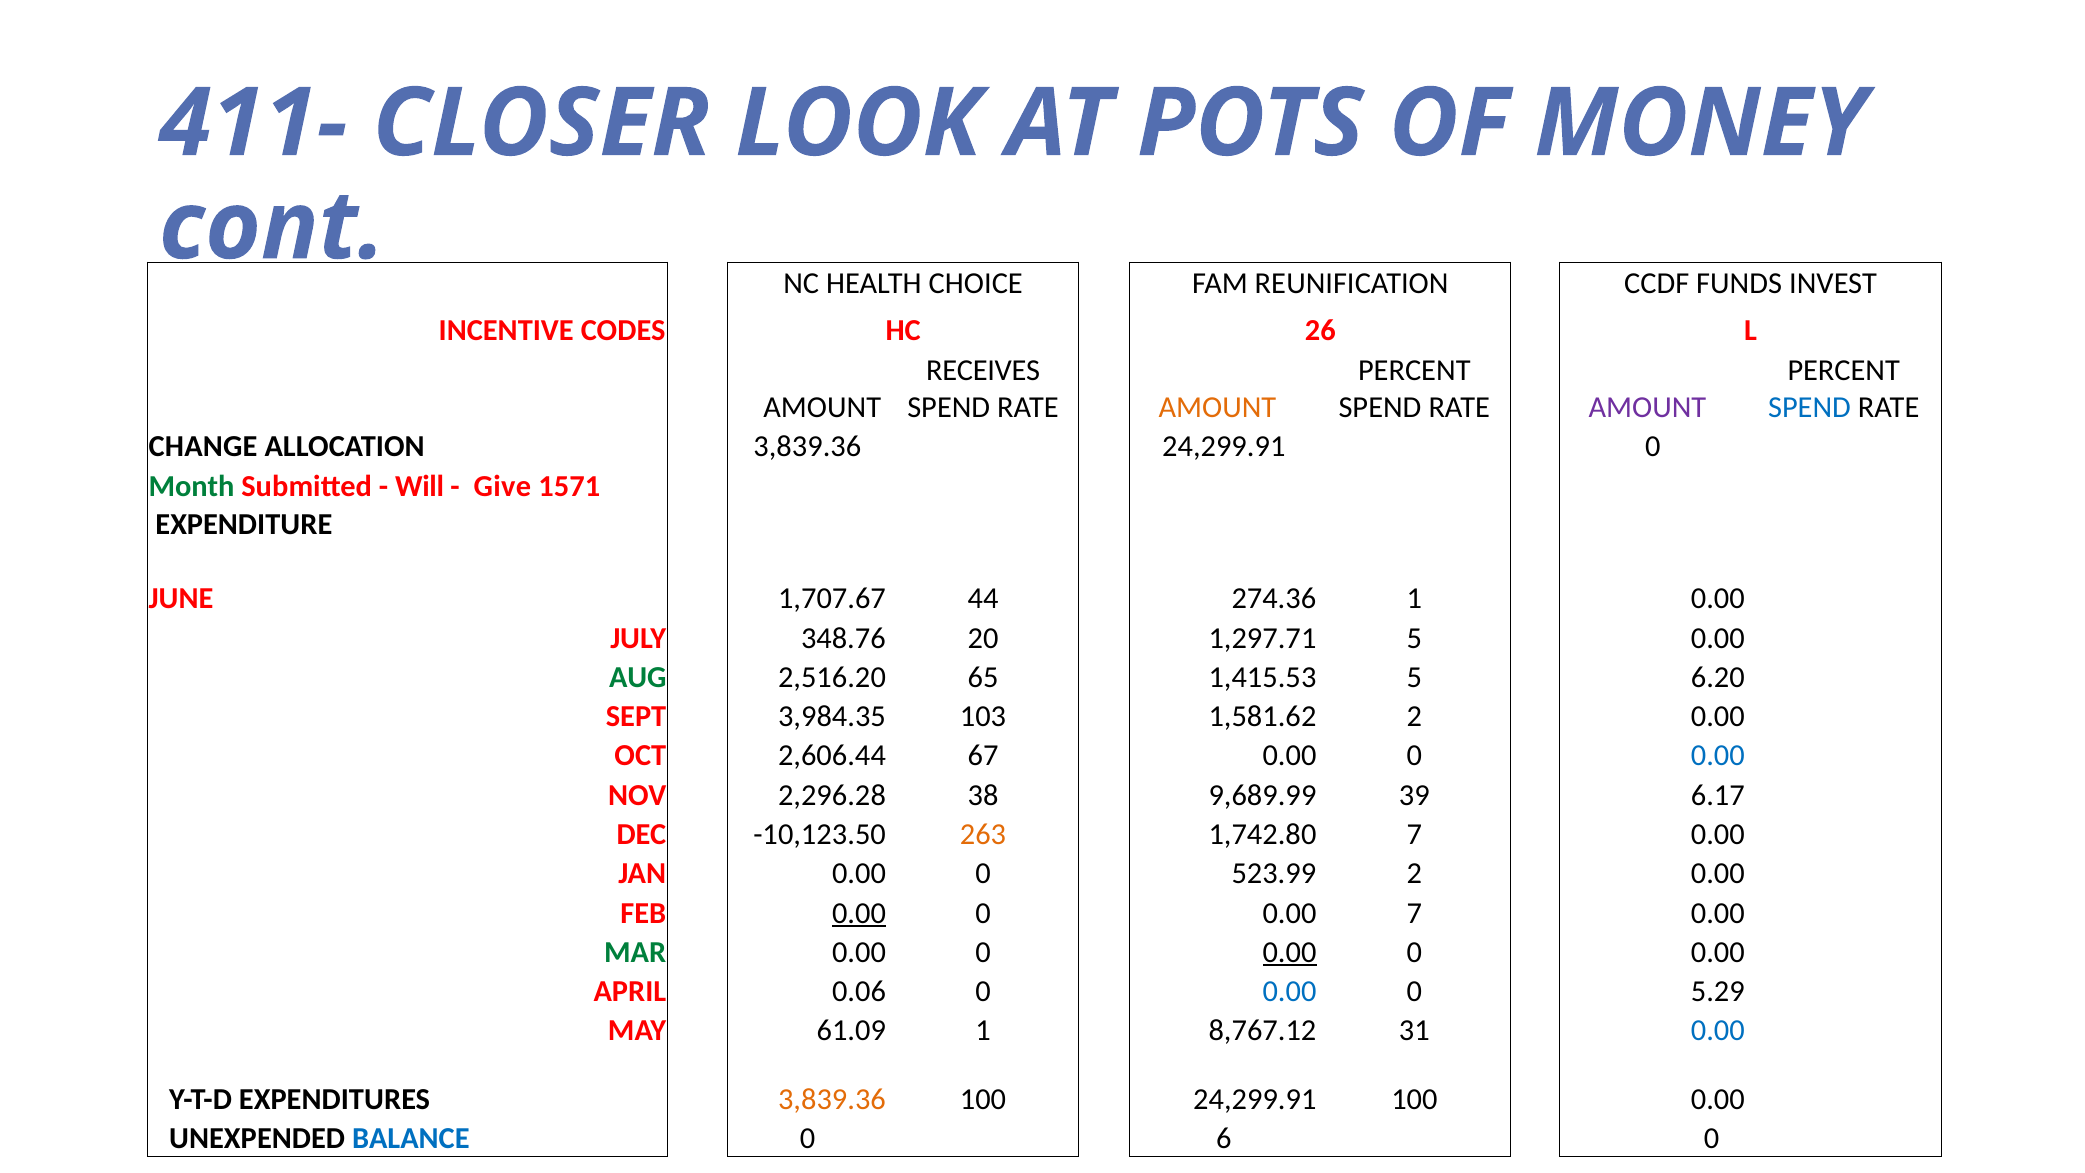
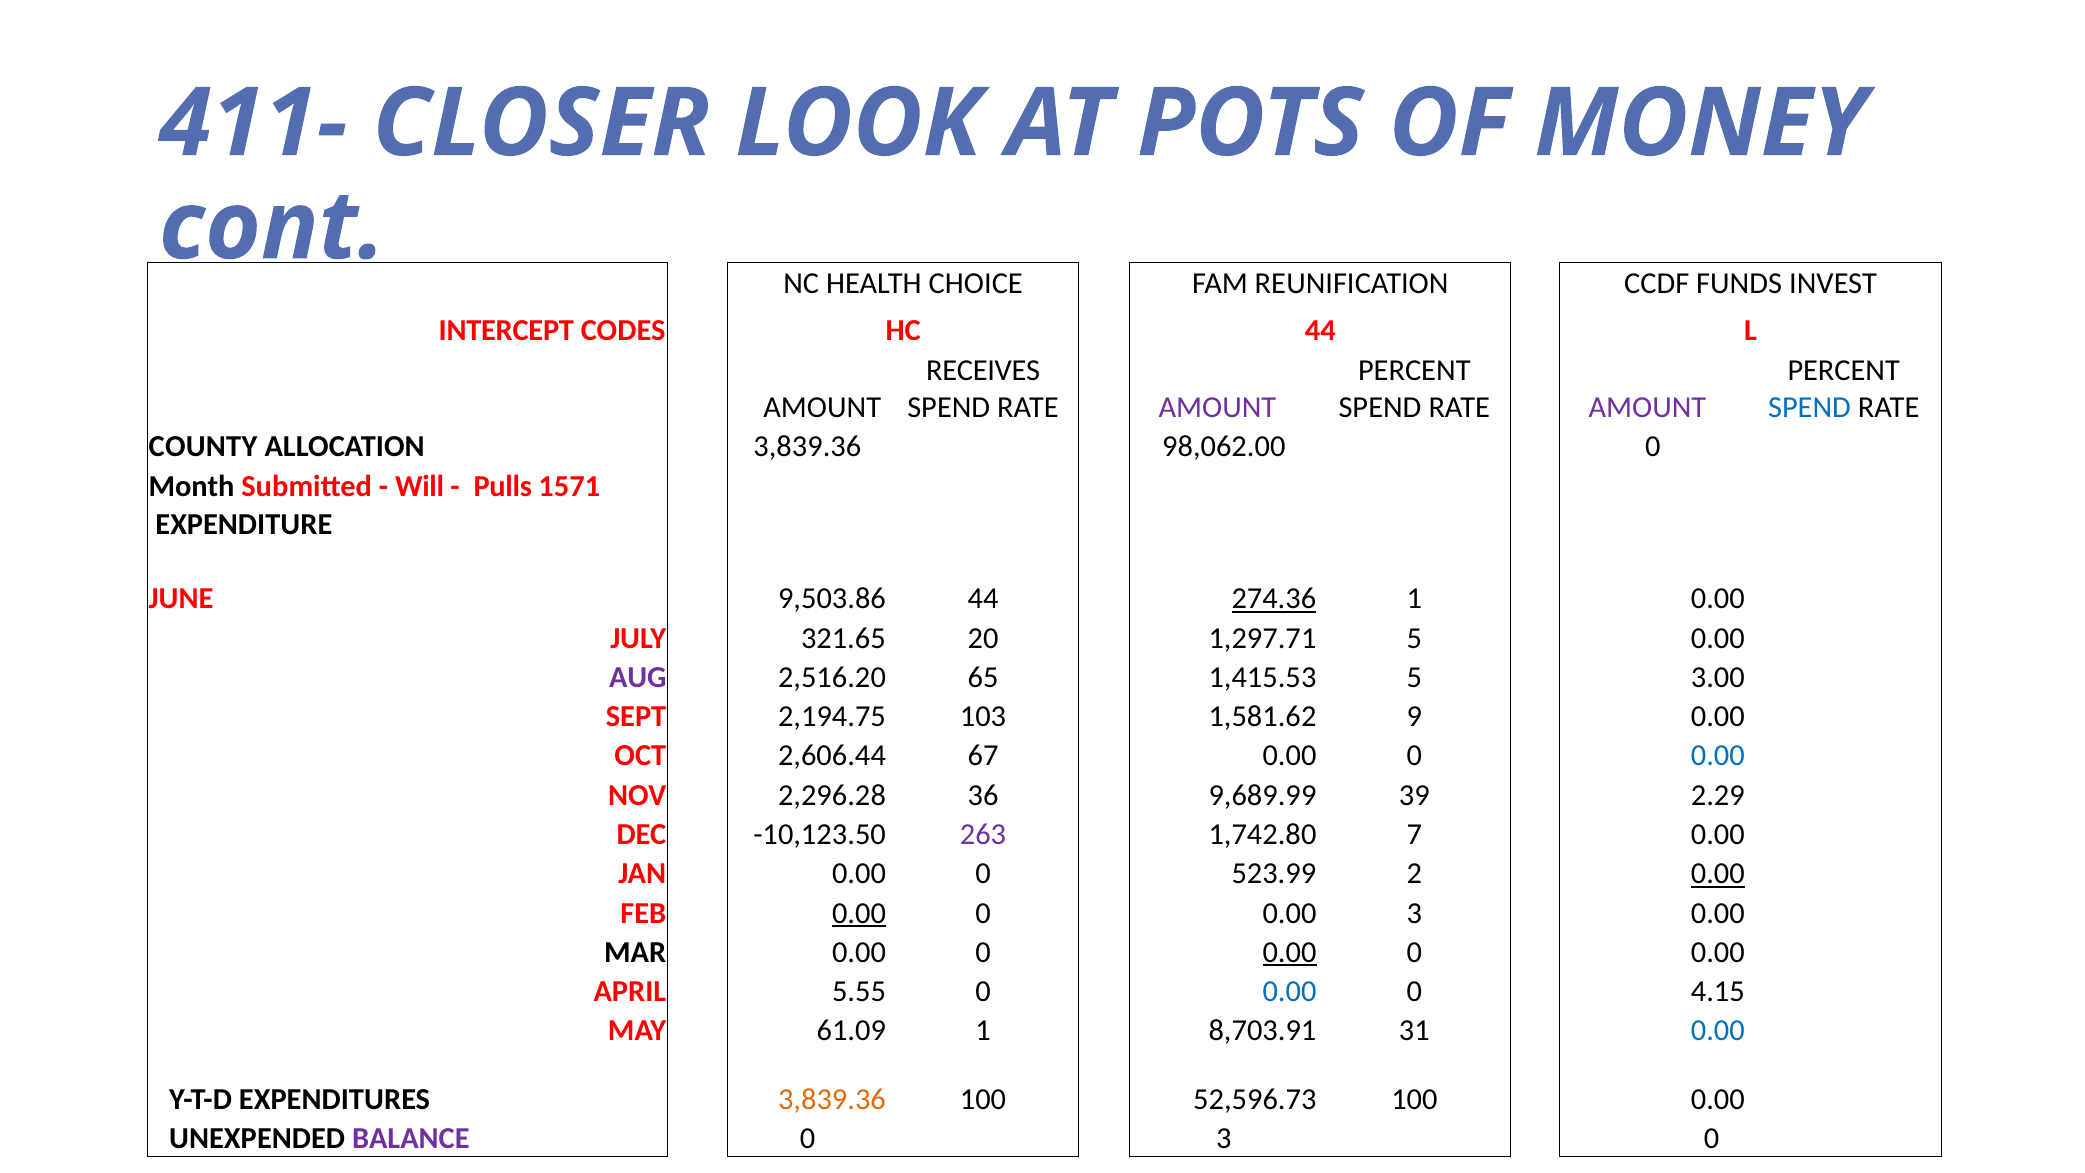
INCENTIVE: INCENTIVE -> INTERCEPT
HC 26: 26 -> 44
AMOUNT at (1217, 408) colour: orange -> purple
CHANGE: CHANGE -> COUNTY
3,839.36 24,299.91: 24,299.91 -> 98,062.00
Month colour: green -> black
Give: Give -> Pulls
1,707.67: 1,707.67 -> 9,503.86
274.36 underline: none -> present
348.76: 348.76 -> 321.65
AUG colour: green -> purple
6.20: 6.20 -> 3.00
3,984.35: 3,984.35 -> 2,194.75
1,581.62 2: 2 -> 9
38: 38 -> 36
6.17: 6.17 -> 2.29
263 colour: orange -> purple
0.00 at (1718, 874) underline: none -> present
0.00 7: 7 -> 3
MAR colour: green -> black
0.06: 0.06 -> 5.55
5.29: 5.29 -> 4.15
8,767.12: 8,767.12 -> 8,703.91
100 24,299.91: 24,299.91 -> 52,596.73
BALANCE colour: blue -> purple
0 6: 6 -> 3
